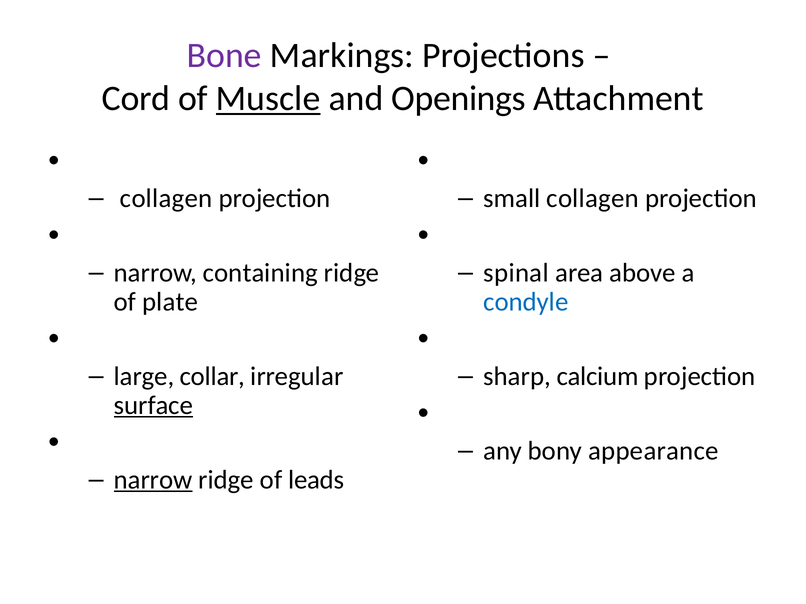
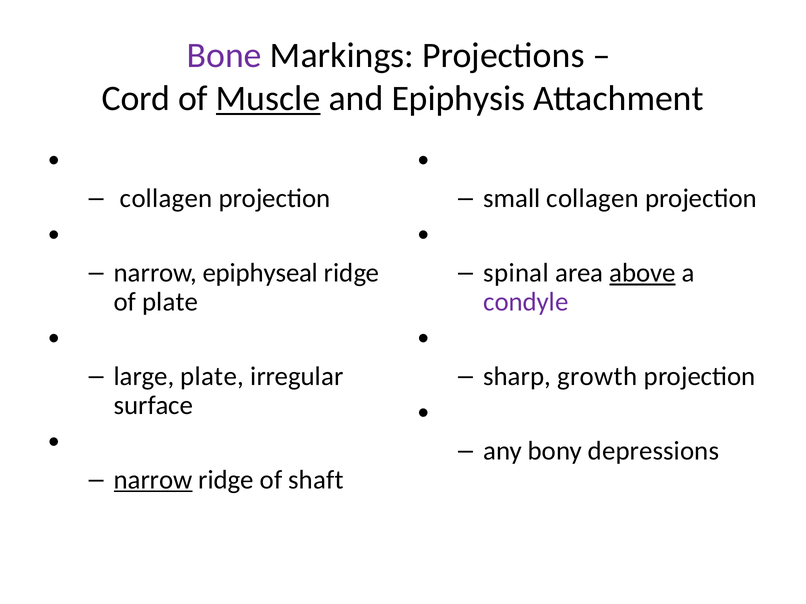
Openings: Openings -> Epiphysis
containing: containing -> epiphyseal
above underline: none -> present
condyle colour: blue -> purple
large collar: collar -> plate
calcium: calcium -> growth
surface underline: present -> none
appearance: appearance -> depressions
leads: leads -> shaft
